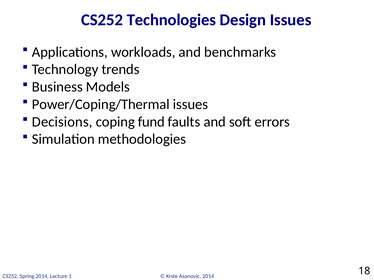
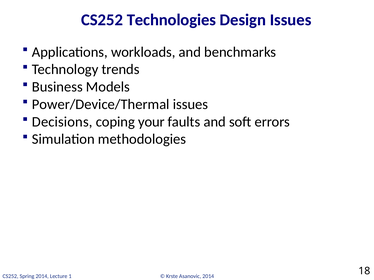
Power/Coping/Thermal: Power/Coping/Thermal -> Power/Device/Thermal
fund: fund -> your
